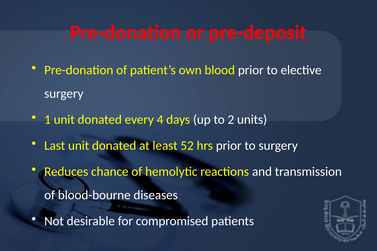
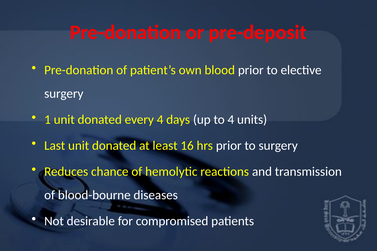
to 2: 2 -> 4
52: 52 -> 16
